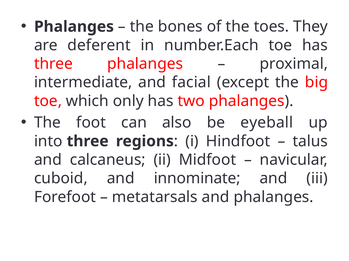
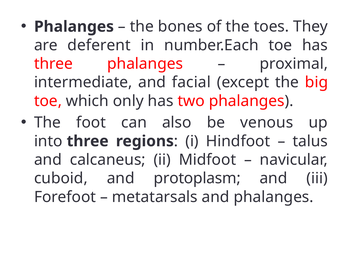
eyeball: eyeball -> venous
innominate: innominate -> protoplasm
